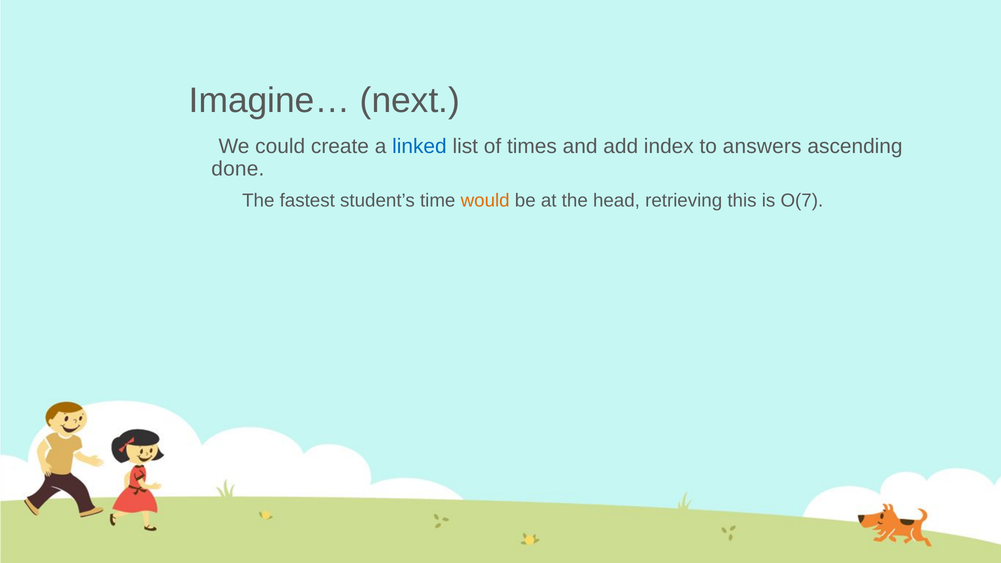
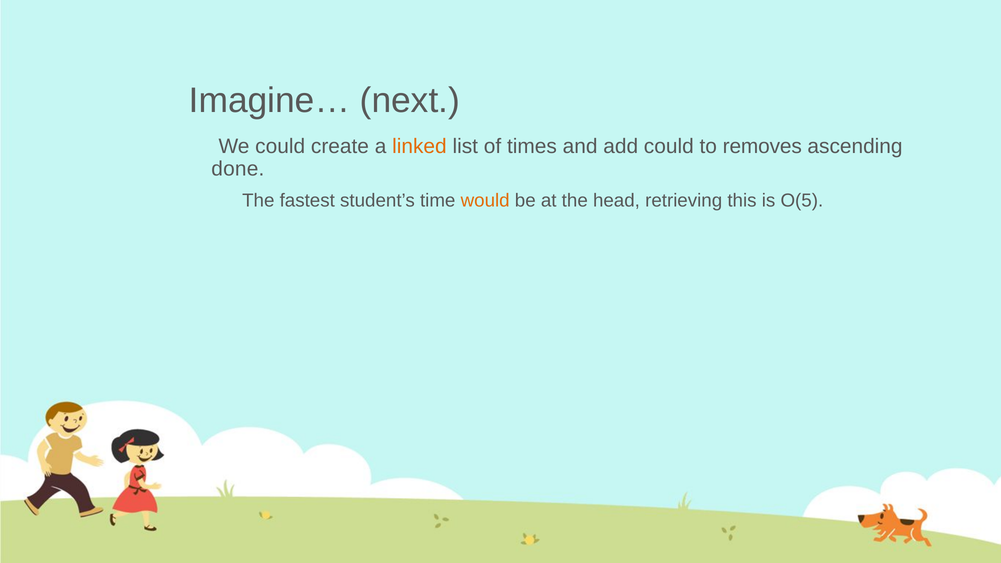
linked colour: blue -> orange
add index: index -> could
answers: answers -> removes
O(7: O(7 -> O(5
